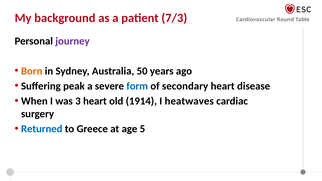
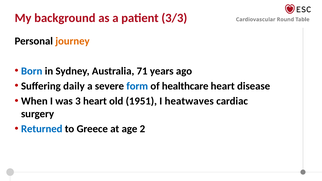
7/3: 7/3 -> 3/3
journey colour: purple -> orange
Born colour: orange -> blue
50: 50 -> 71
peak: peak -> daily
secondary: secondary -> healthcare
1914: 1914 -> 1951
5: 5 -> 2
